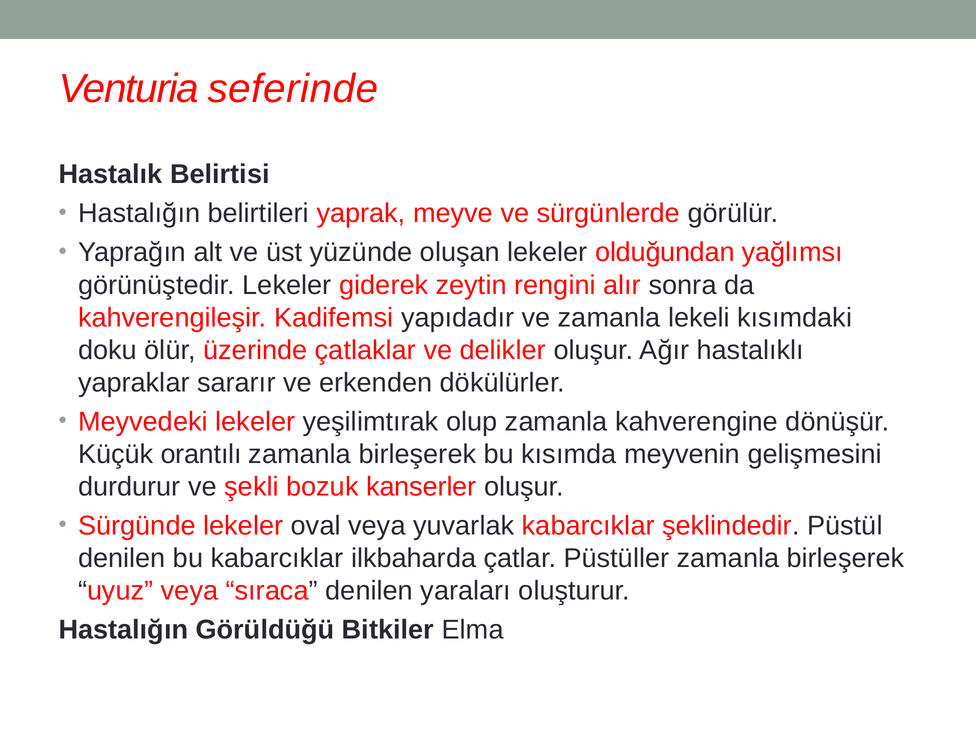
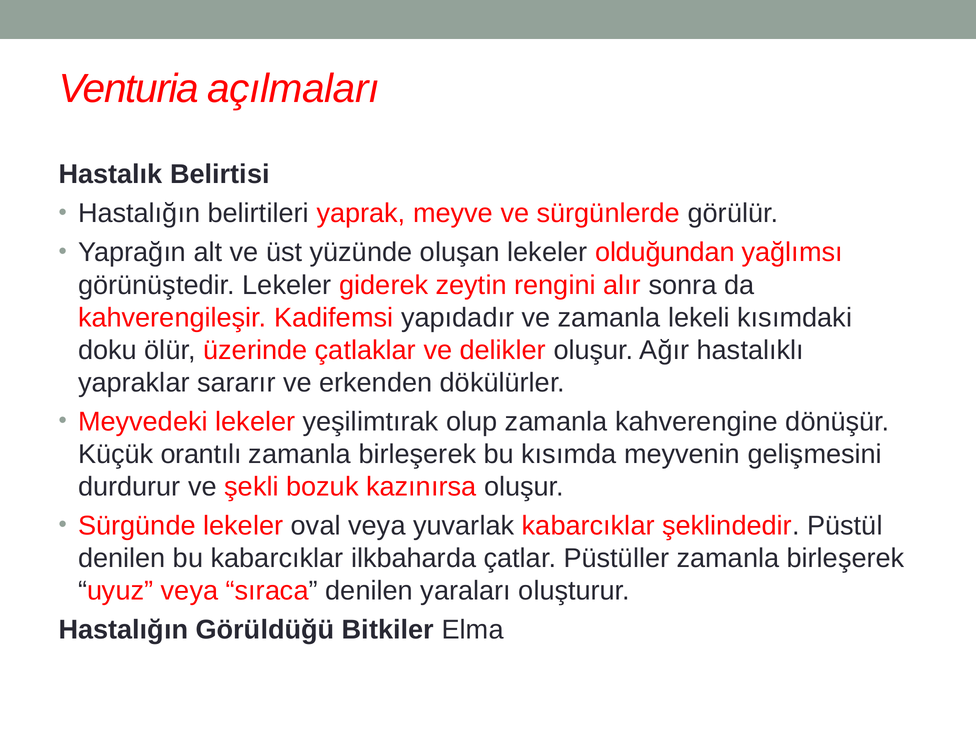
seferinde: seferinde -> açılmaları
kanserler: kanserler -> kazınırsa
